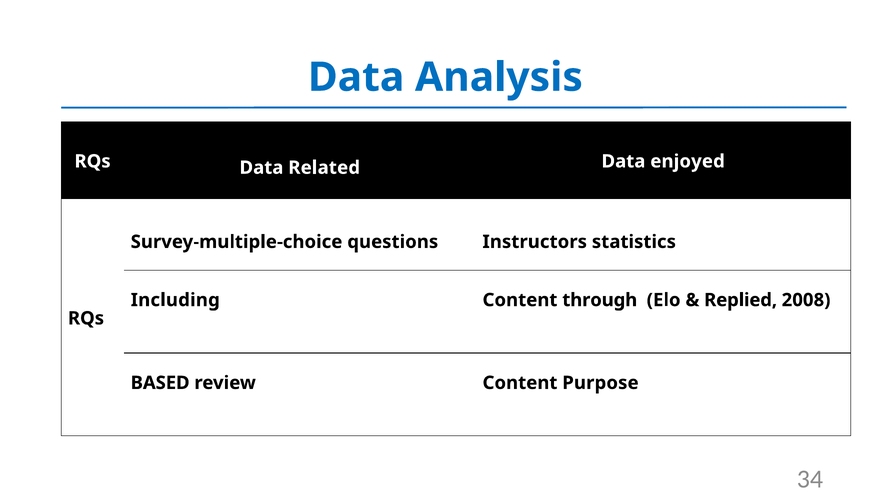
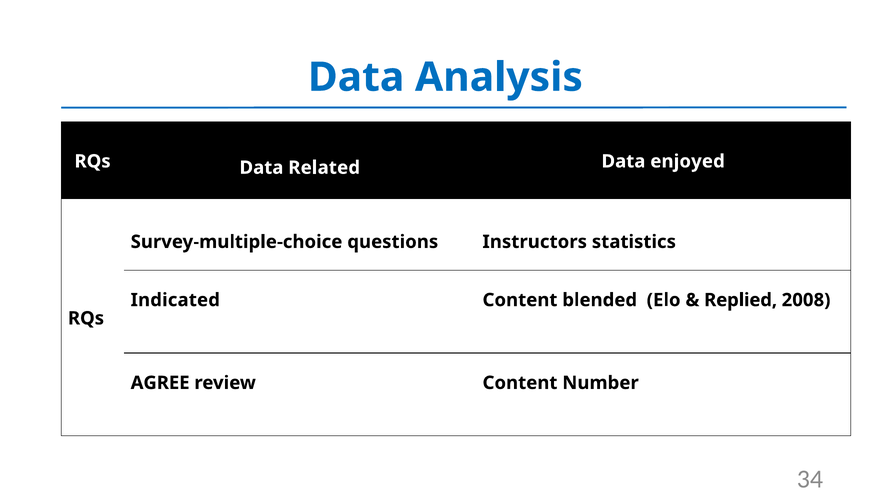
Including: Including -> Indicated
through: through -> blended
BASED: BASED -> AGREE
Purpose: Purpose -> Number
